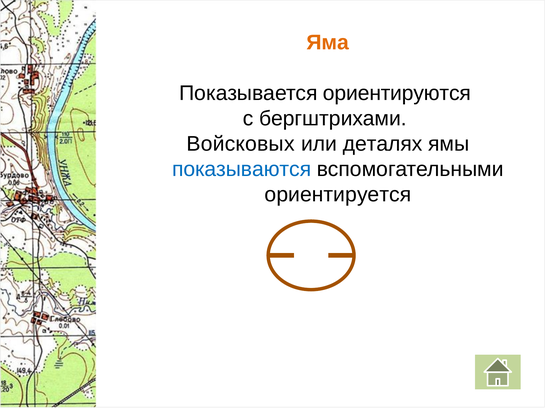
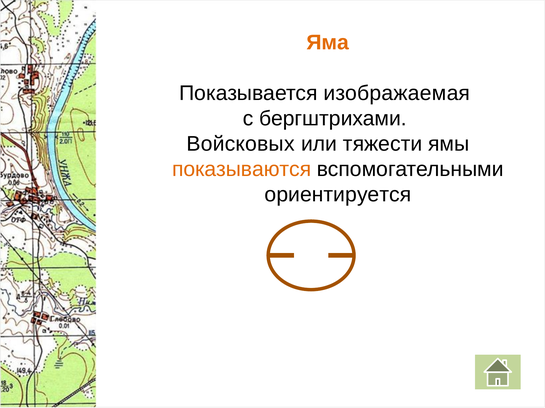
ориентируются: ориентируются -> изображаемая
деталях: деталях -> тяжести
показываются colour: blue -> orange
